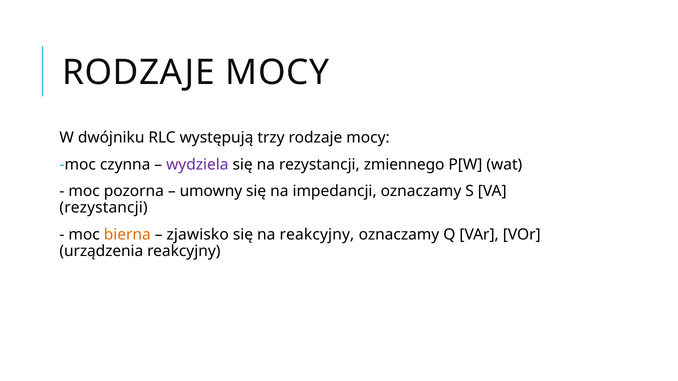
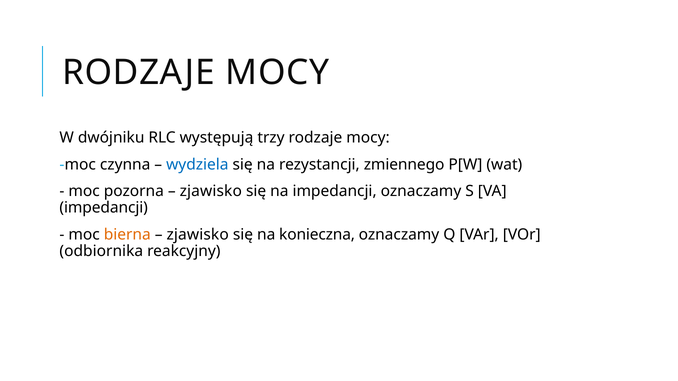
wydziela colour: purple -> blue
umowny at (211, 191): umowny -> zjawisko
rezystancji at (104, 208): rezystancji -> impedancji
na reakcyjny: reakcyjny -> konieczna
urządzenia: urządzenia -> odbiornika
